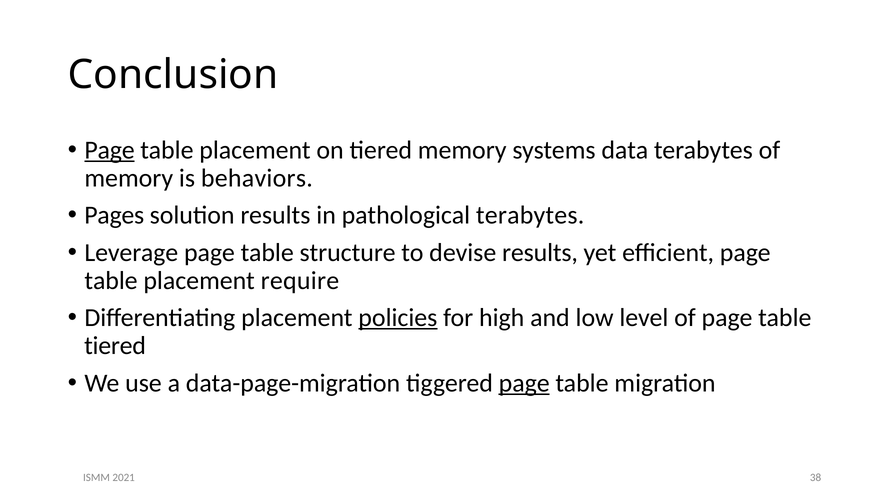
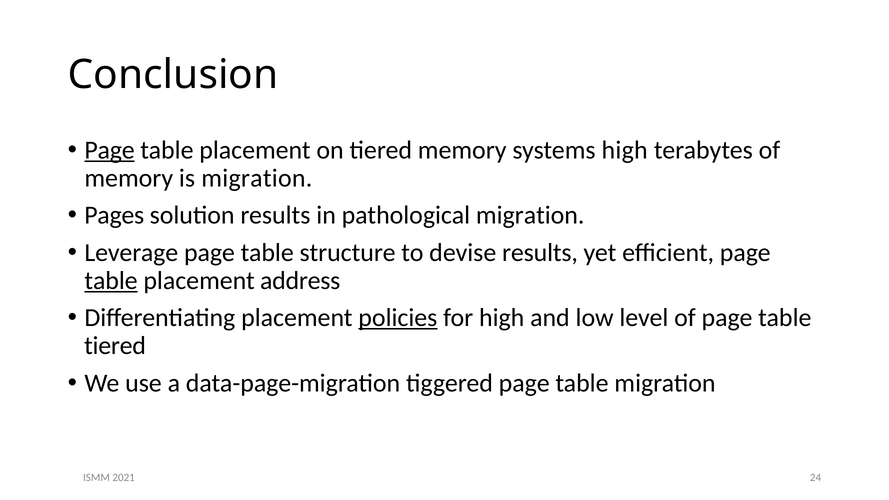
systems data: data -> high
is behaviors: behaviors -> migration
pathological terabytes: terabytes -> migration
table at (111, 281) underline: none -> present
require: require -> address
page at (524, 383) underline: present -> none
38: 38 -> 24
